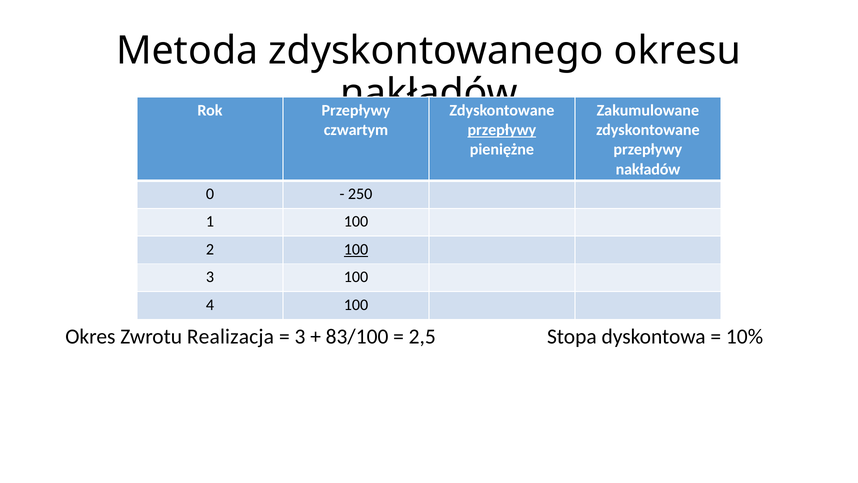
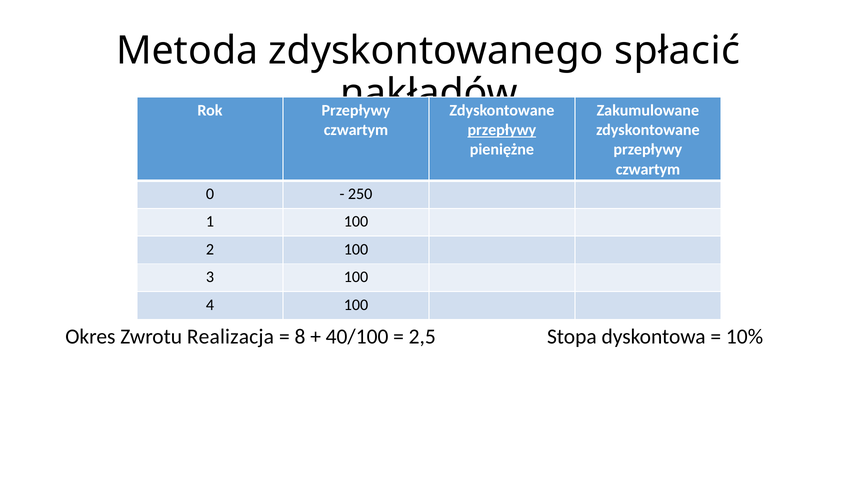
okresu: okresu -> spłacić
nakładów at (648, 169): nakładów -> czwartym
100 at (356, 249) underline: present -> none
3 at (300, 337): 3 -> 8
83/100: 83/100 -> 40/100
